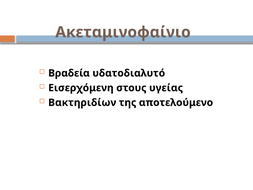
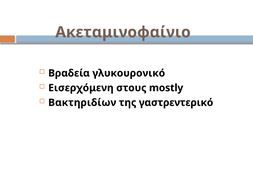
υδατοδιαλυτό: υδατοδιαλυτό -> γλυκουρονικό
υγείας: υγείας -> mostly
αποτελούμενο: αποτελούμενο -> γαστρεντερικό
